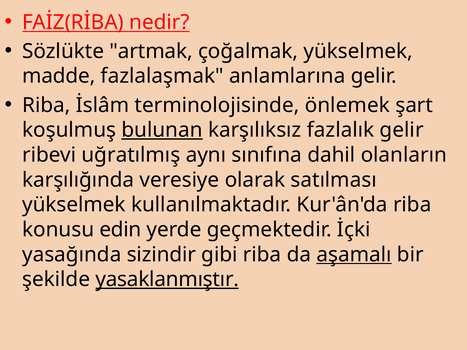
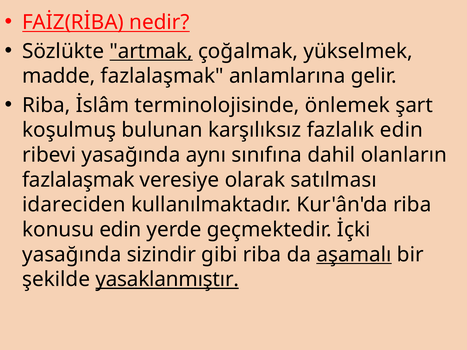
artmak underline: none -> present
bulunan underline: present -> none
fazlalık gelir: gelir -> edin
ribevi uğratılmış: uğratılmış -> yasağında
karşılığında at (78, 180): karşılığında -> fazlalaşmak
yükselmek at (74, 205): yükselmek -> idareciden
